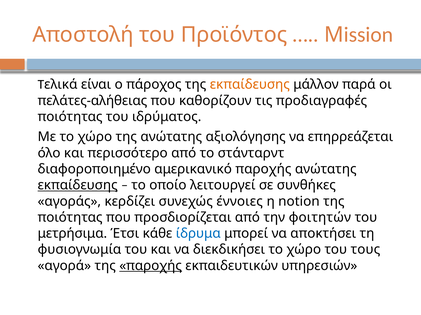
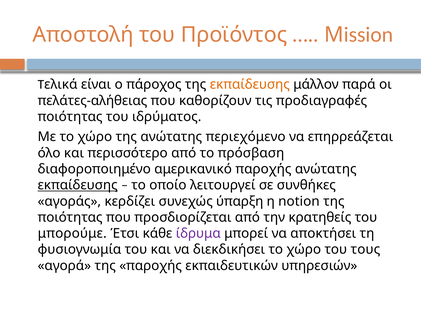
αξιολόγησης: αξιολόγησης -> περιεχόμενο
στάνταρντ: στάνταρντ -> πρόσβαση
έννοιες: έννοιες -> ύπαρξη
φοιτητών: φοιτητών -> κρατηθείς
μετρήσιμα: μετρήσιμα -> μπορούμε
ίδρυμα colour: blue -> purple
παροχής at (151, 266) underline: present -> none
